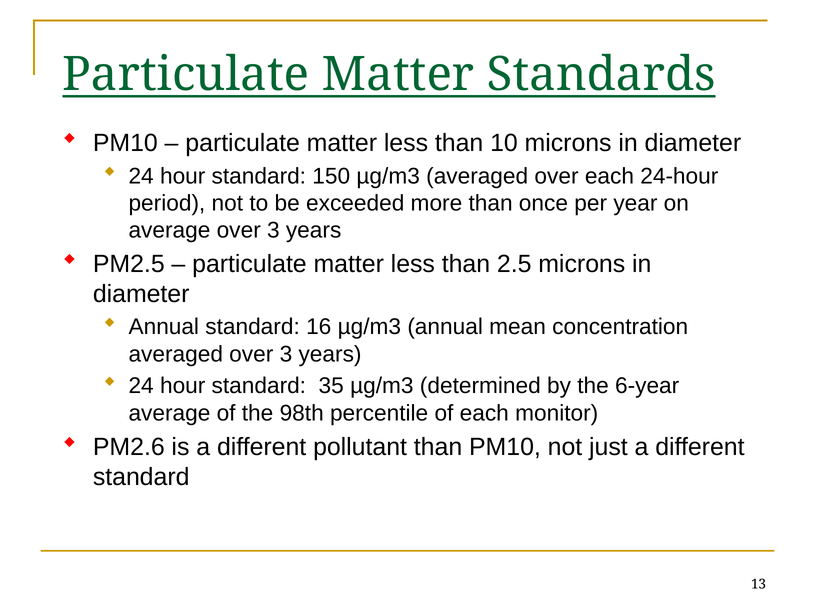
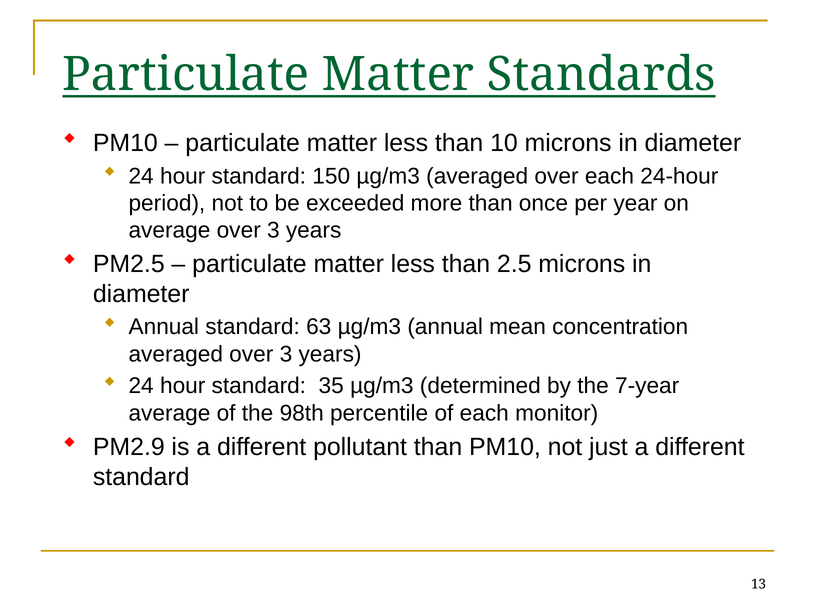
16: 16 -> 63
6-year: 6-year -> 7-year
PM2.6: PM2.6 -> PM2.9
